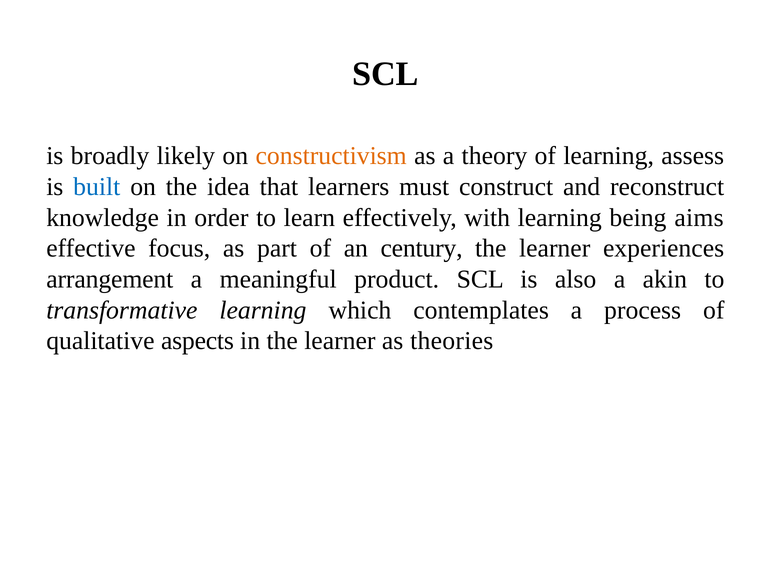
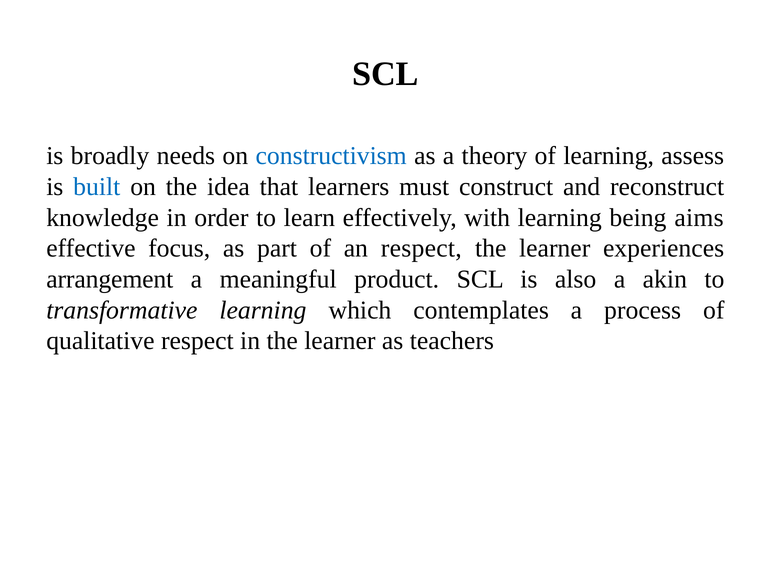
likely: likely -> needs
constructivism colour: orange -> blue
an century: century -> respect
qualitative aspects: aspects -> respect
theories: theories -> teachers
